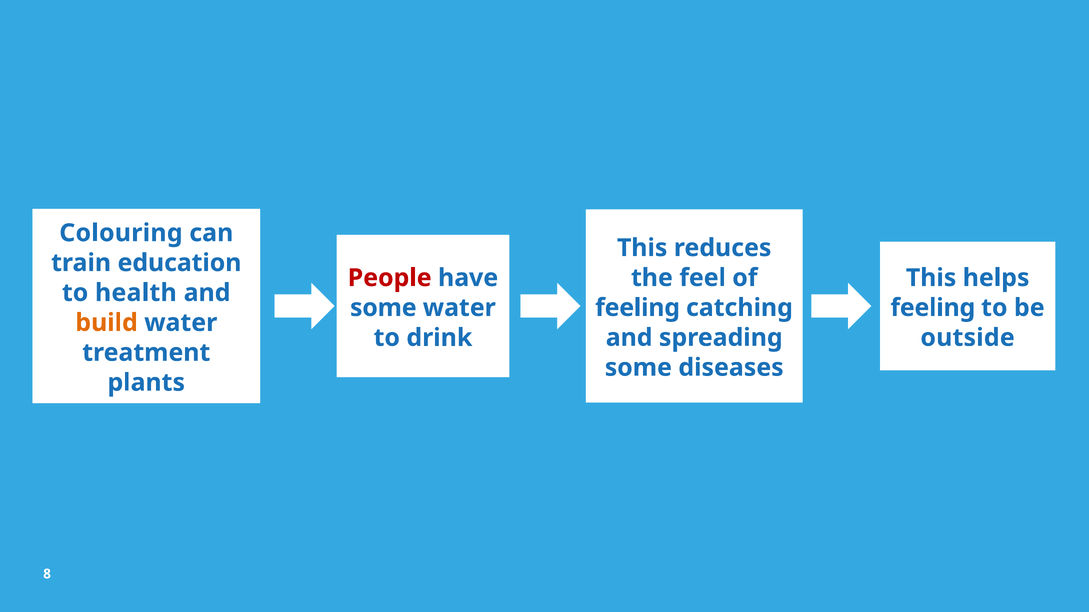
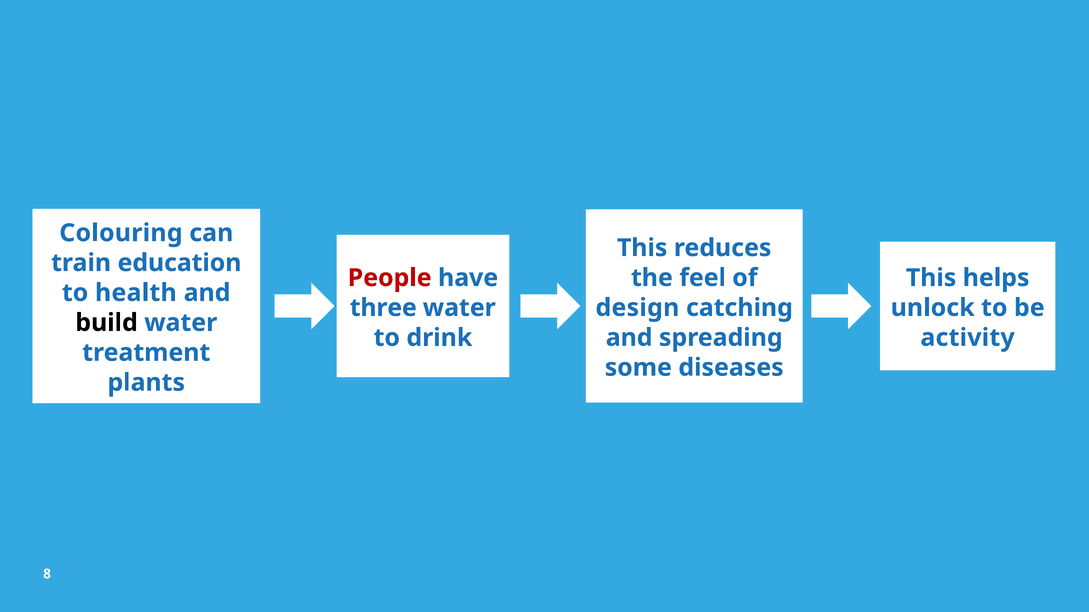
feeling at (638, 308): feeling -> design
some at (383, 308): some -> three
feeling at (933, 308): feeling -> unlock
build colour: orange -> black
outside: outside -> activity
